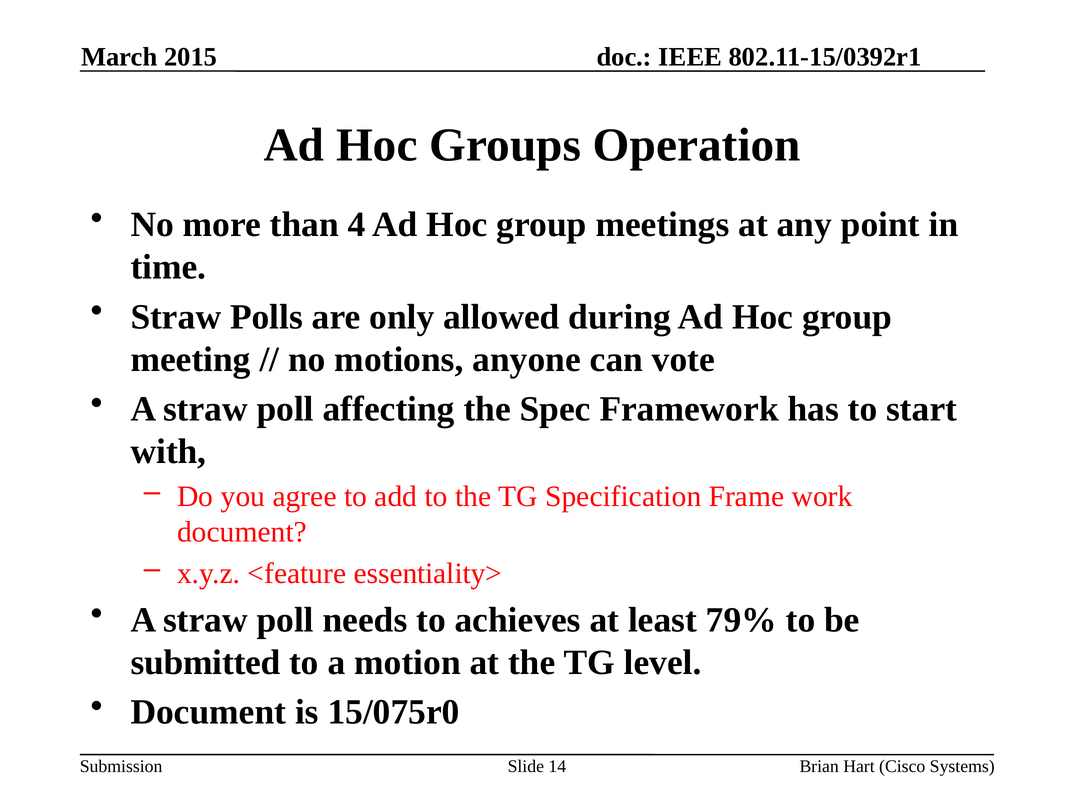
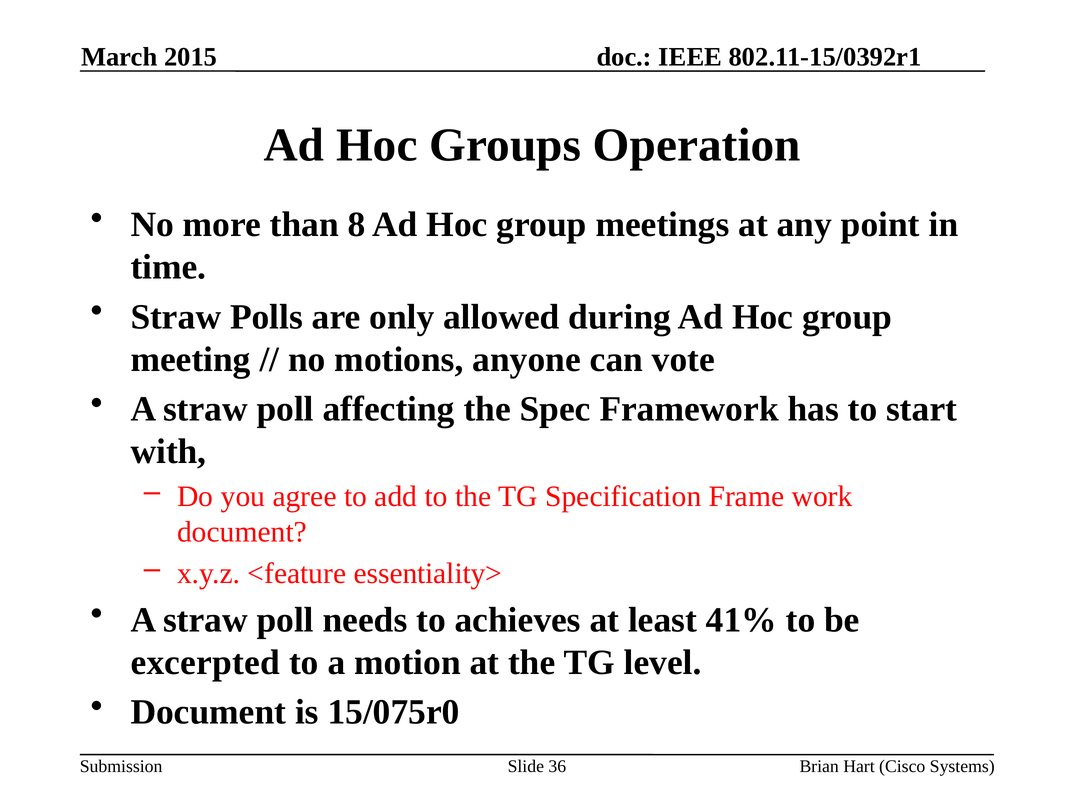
4: 4 -> 8
79%: 79% -> 41%
submitted: submitted -> excerpted
14: 14 -> 36
